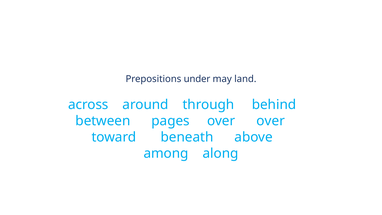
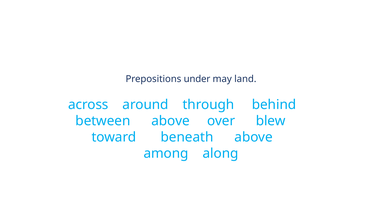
between pages: pages -> above
over over: over -> blew
